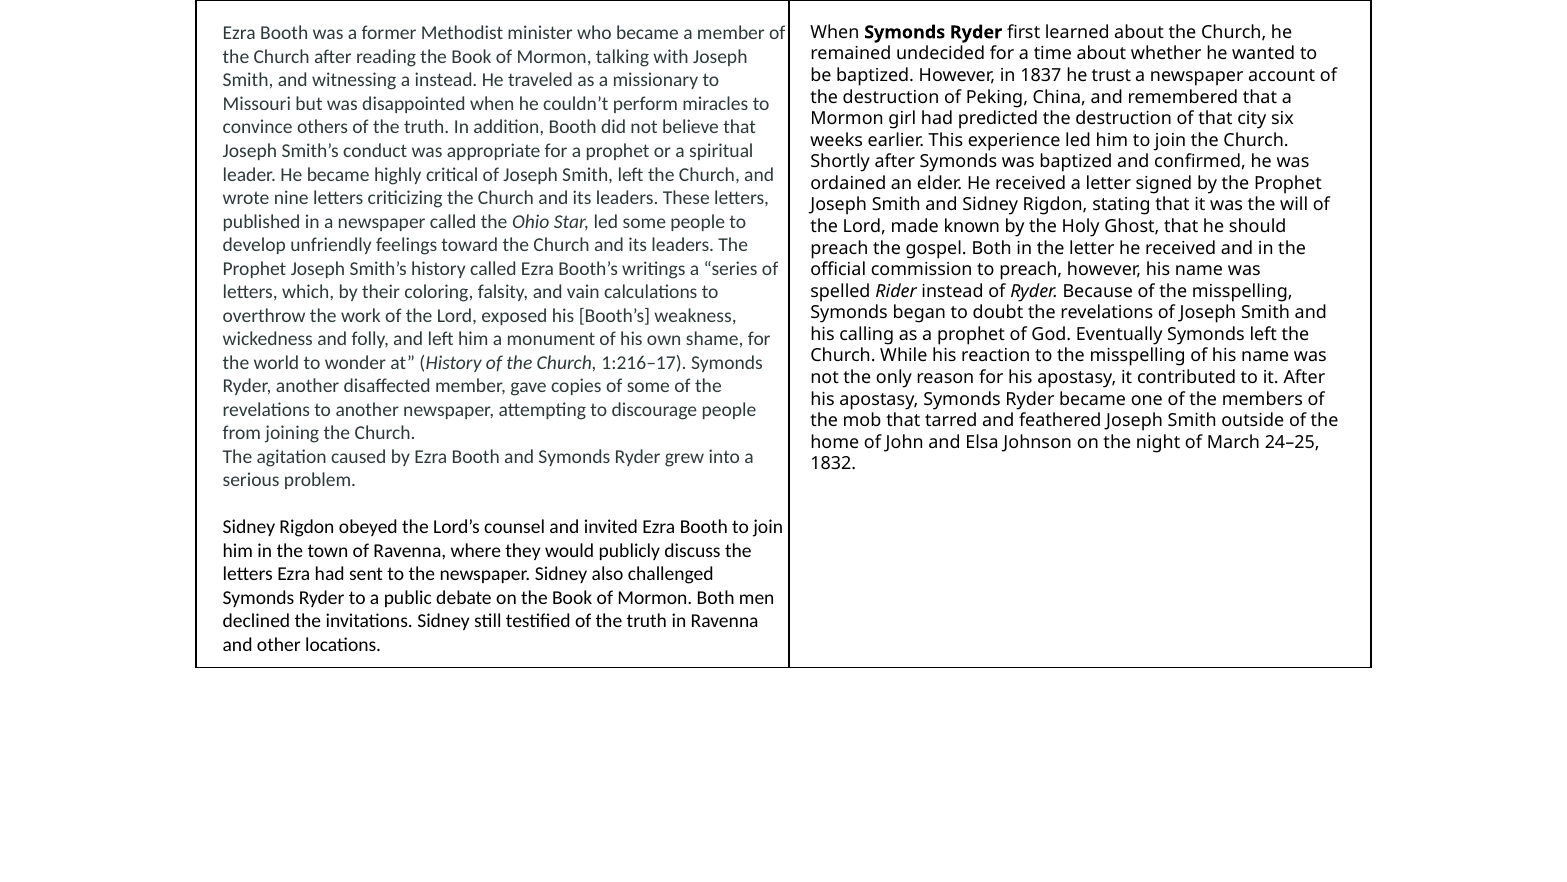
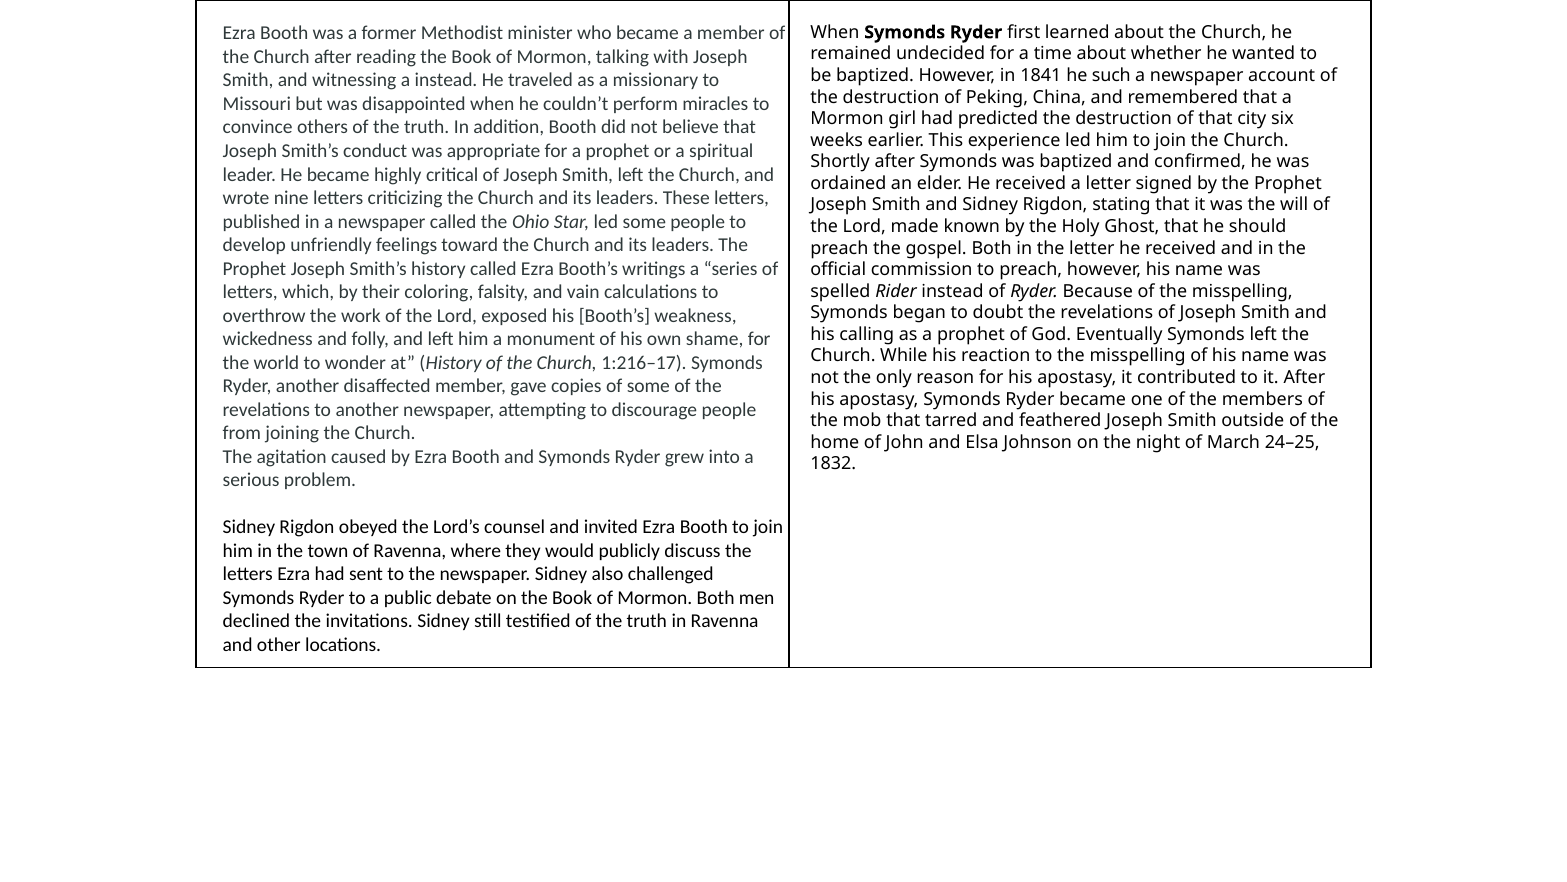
1837: 1837 -> 1841
trust: trust -> such
